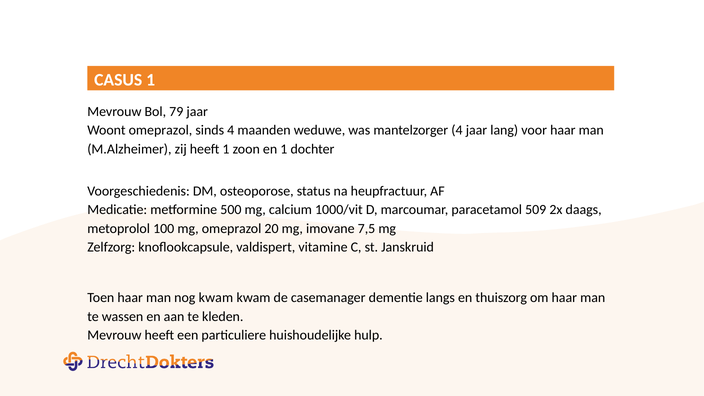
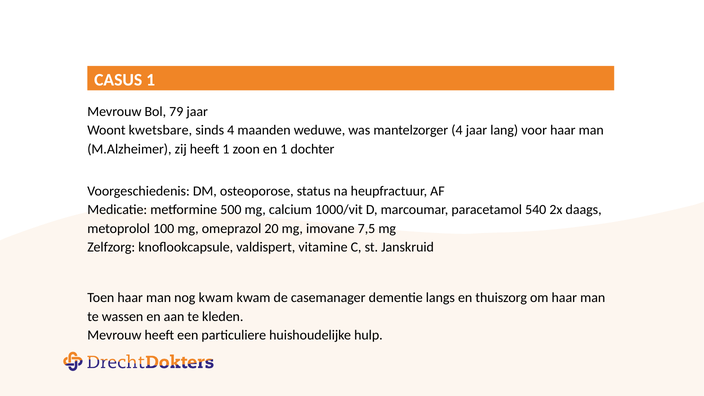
Woont omeprazol: omeprazol -> kwetsbare
509: 509 -> 540
